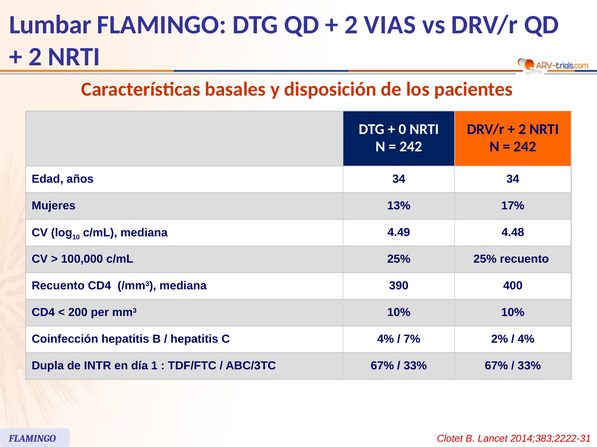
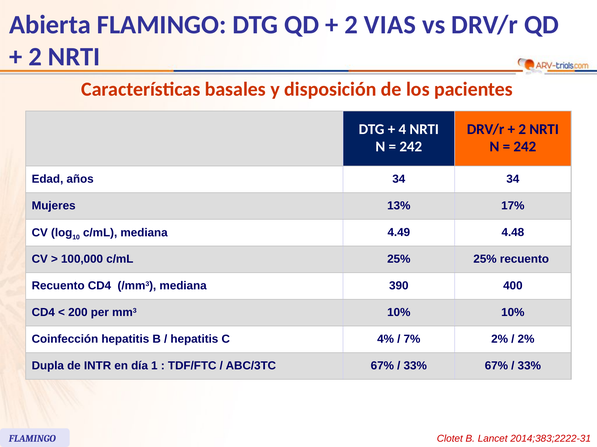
Lumbar: Lumbar -> Abierta
0: 0 -> 4
4% at (526, 340): 4% -> 2%
